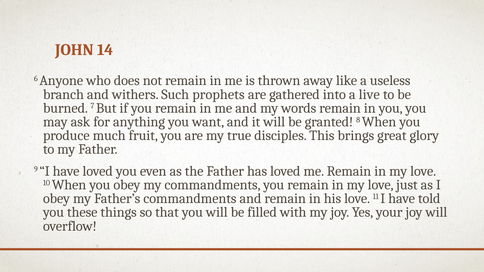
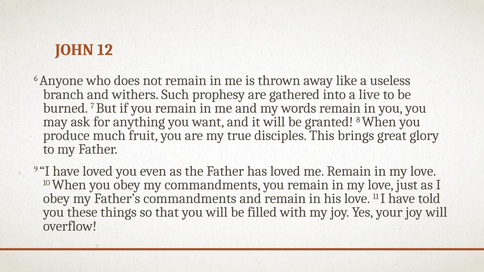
14: 14 -> 12
prophets: prophets -> prophesy
